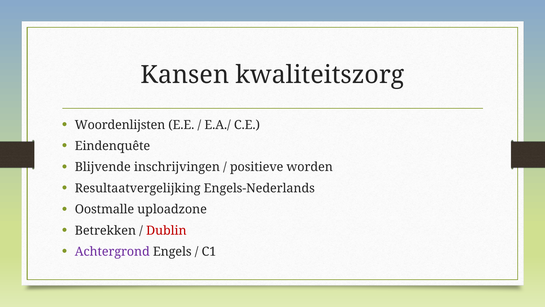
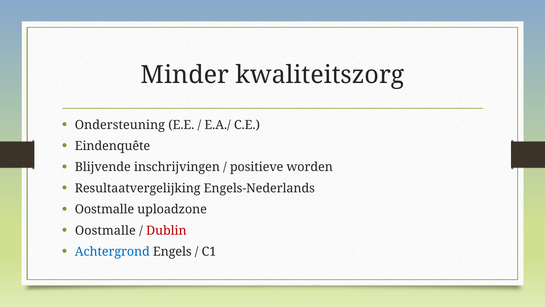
Kansen: Kansen -> Minder
Woordenlijsten: Woordenlijsten -> Ondersteuning
Betrekken at (105, 230): Betrekken -> Oostmalle
Achtergrond colour: purple -> blue
